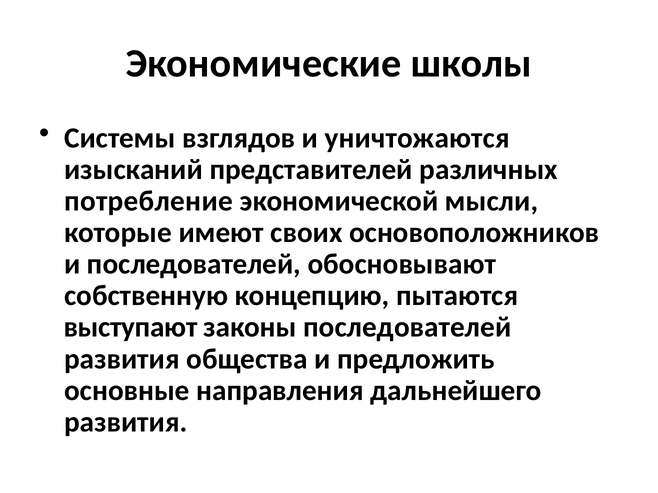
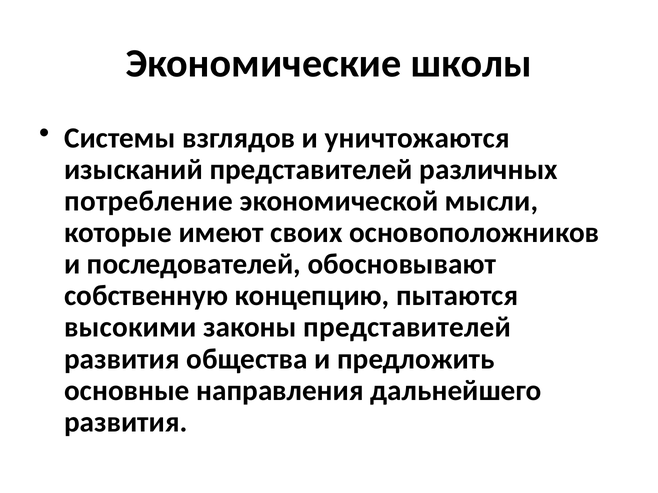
выступают: выступают -> высокими
законы последователей: последователей -> представителей
